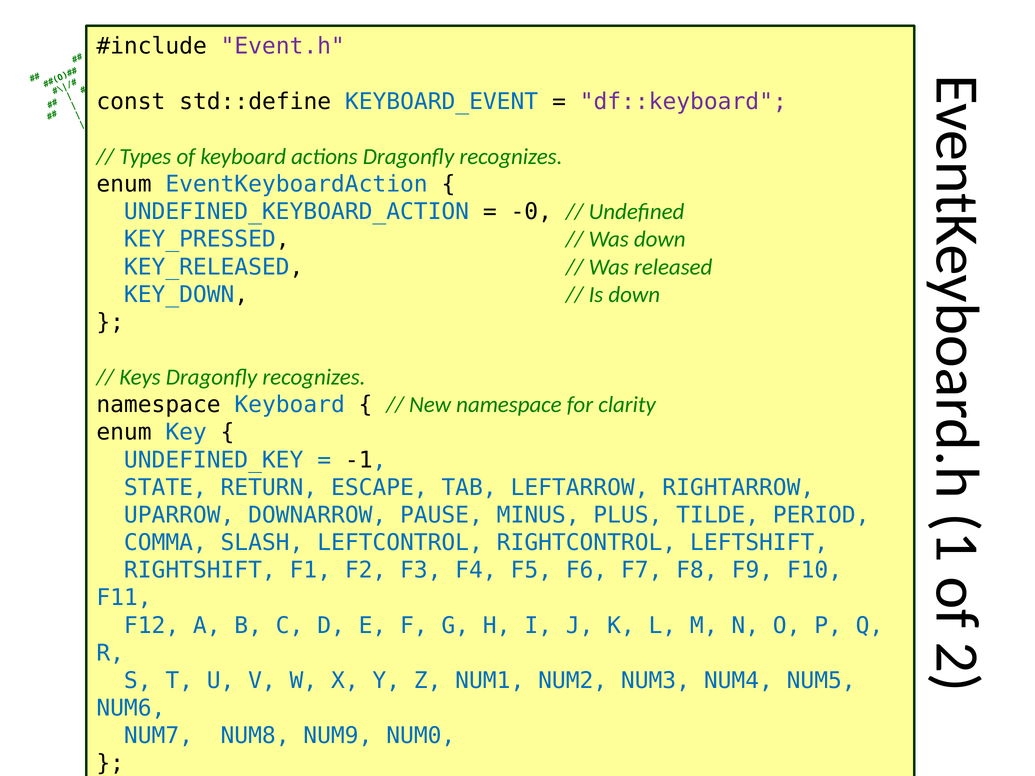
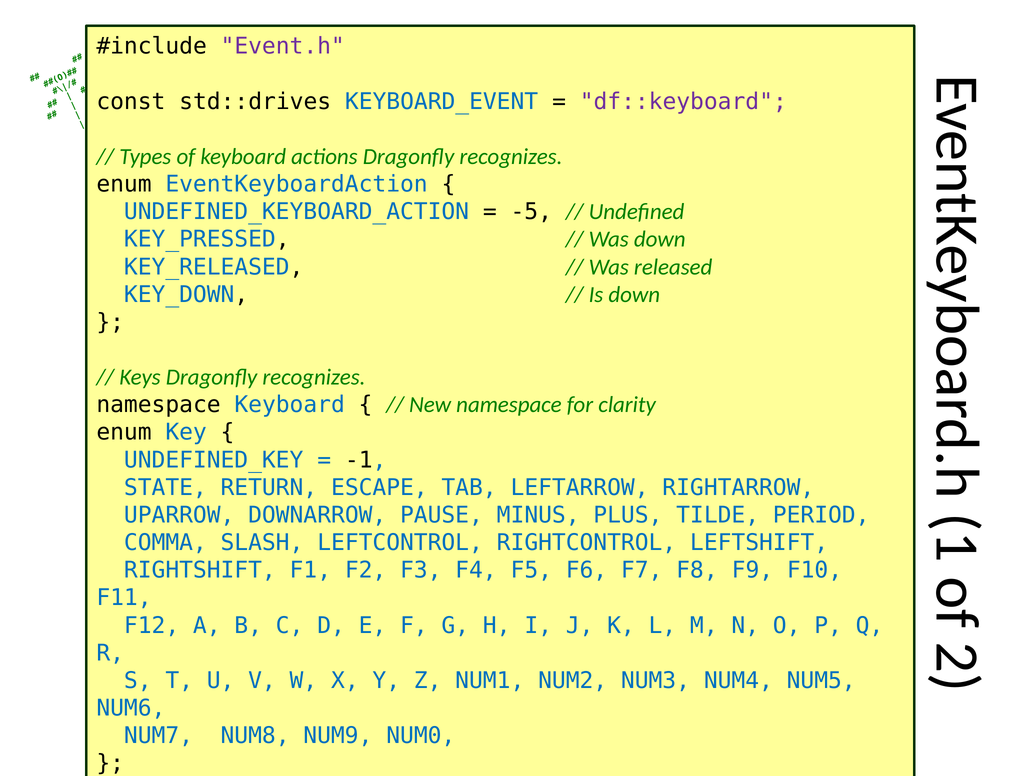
std::define: std::define -> std::drives
-0: -0 -> -5
